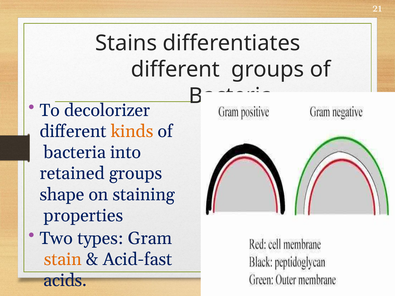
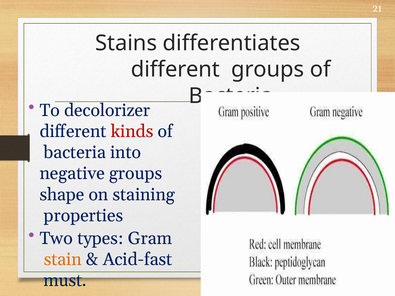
kinds colour: orange -> red
retained: retained -> negative
acids: acids -> must
